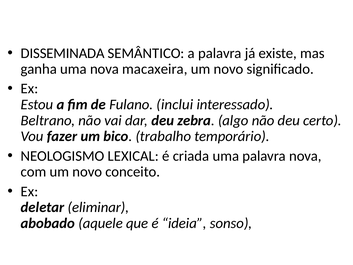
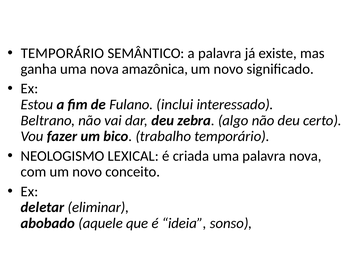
DISSEMINADA at (63, 53): DISSEMINADA -> TEMPORÁRIO
macaxeira: macaxeira -> amazônica
